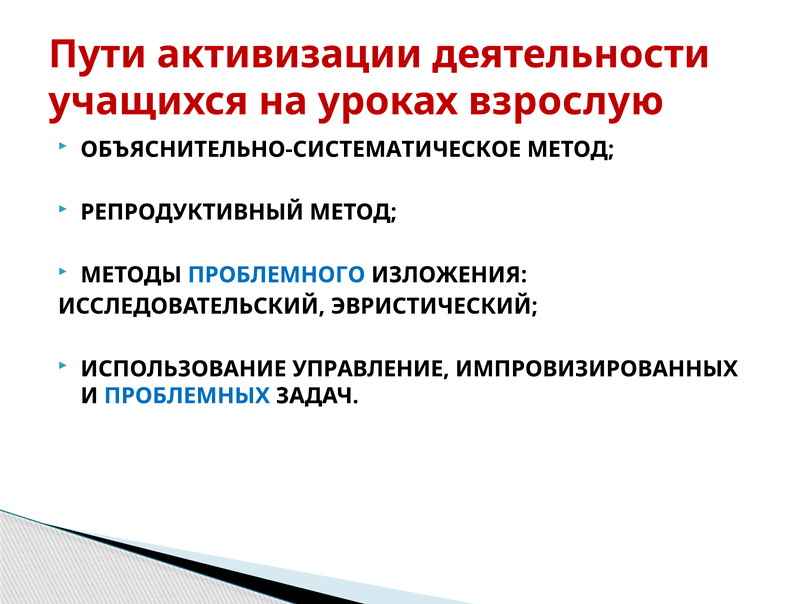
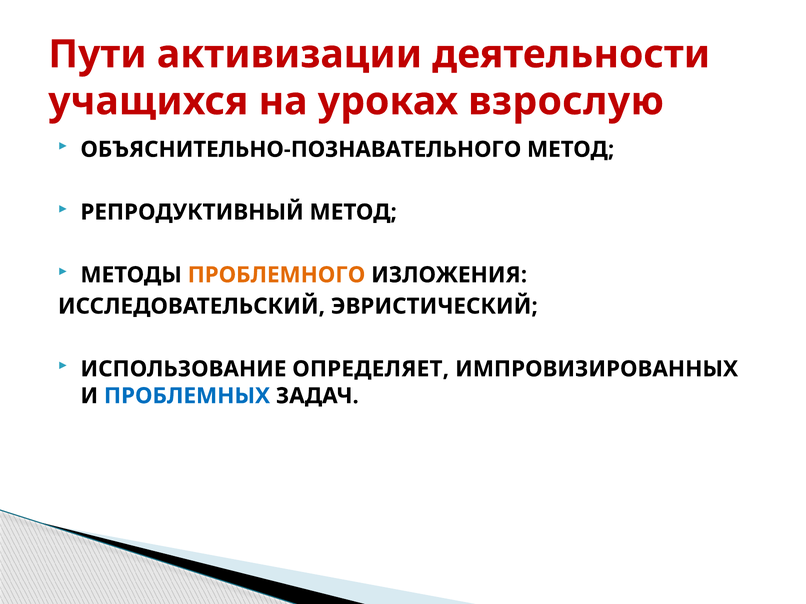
ОБЪЯСНИТЕЛЬНО-СИСТЕМАТИЧЕСКОЕ: ОБЪЯСНИТЕЛЬНО-СИСТЕМАТИЧЕСКОЕ -> ОБЪЯСНИТЕЛЬНО-ПОЗНАВАТЕЛЬНОГО
ПРОБЛЕМНОГО colour: blue -> orange
УПРАВЛЕНИЕ: УПРАВЛЕНИЕ -> ОПРЕДЕЛЯЕТ
